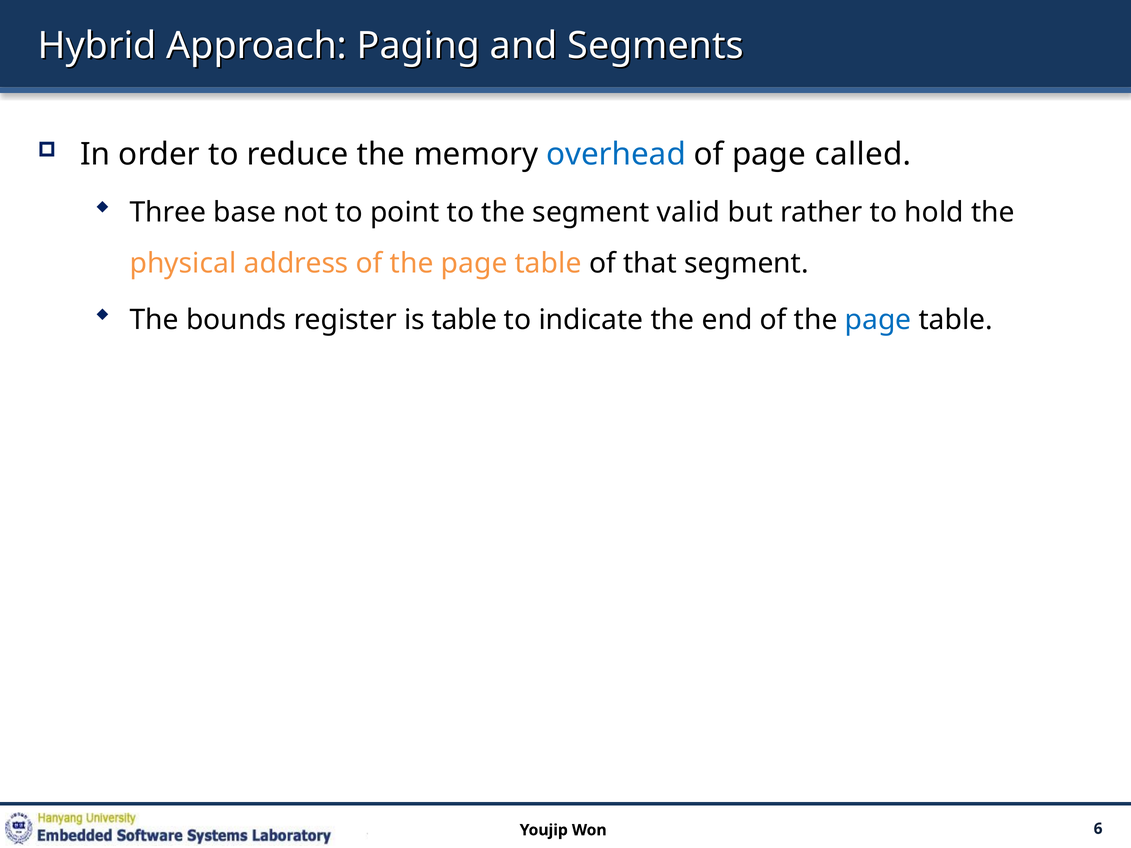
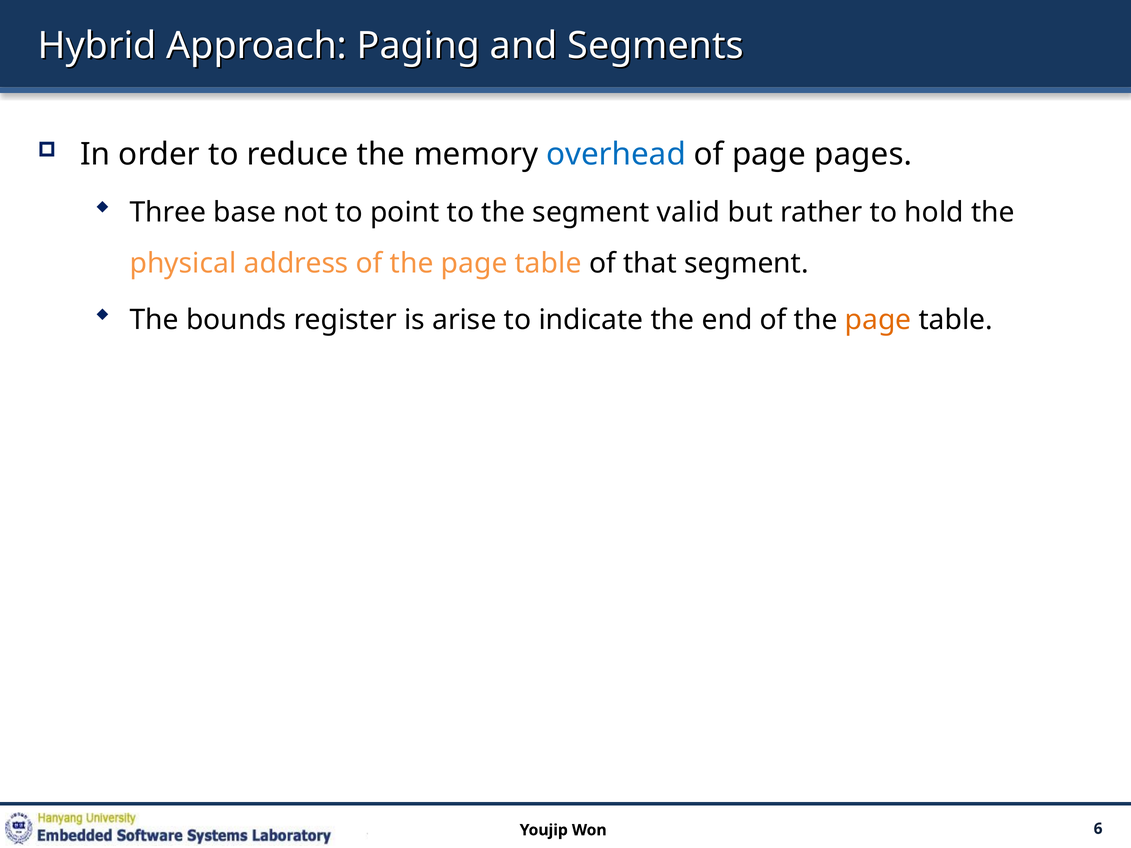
called: called -> pages
is table: table -> arise
page at (878, 320) colour: blue -> orange
